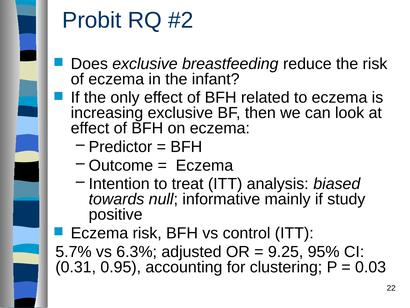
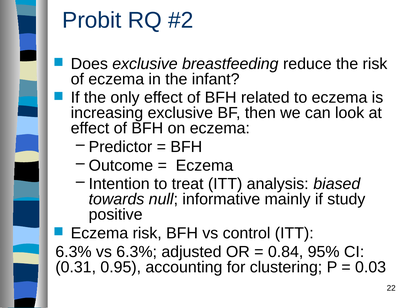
5.7% at (73, 251): 5.7% -> 6.3%
9.25: 9.25 -> 0.84
